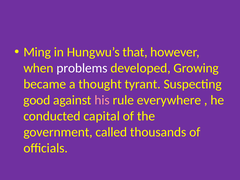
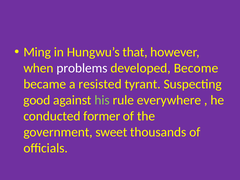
Growing: Growing -> Become
thought: thought -> resisted
his colour: pink -> light green
capital: capital -> former
called: called -> sweet
